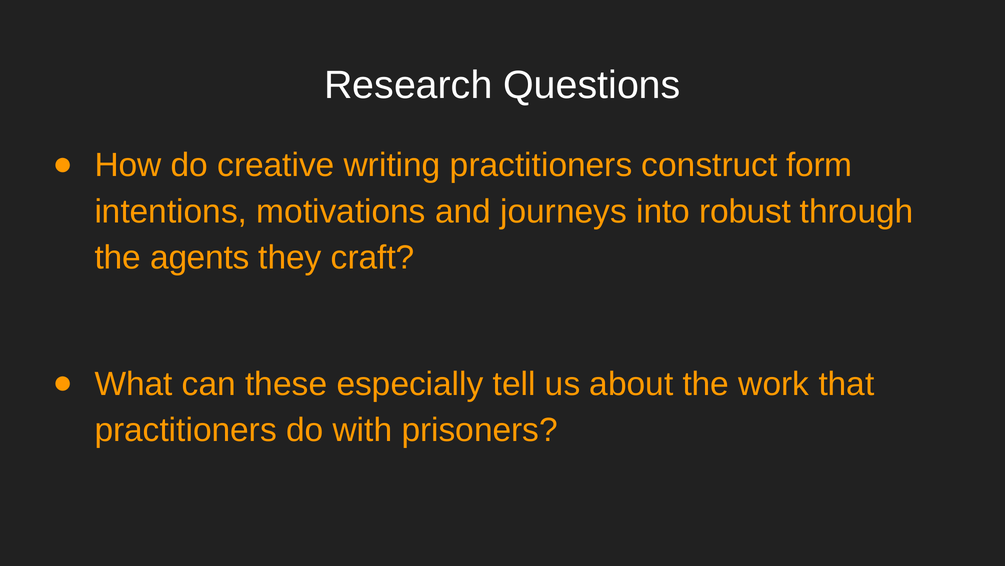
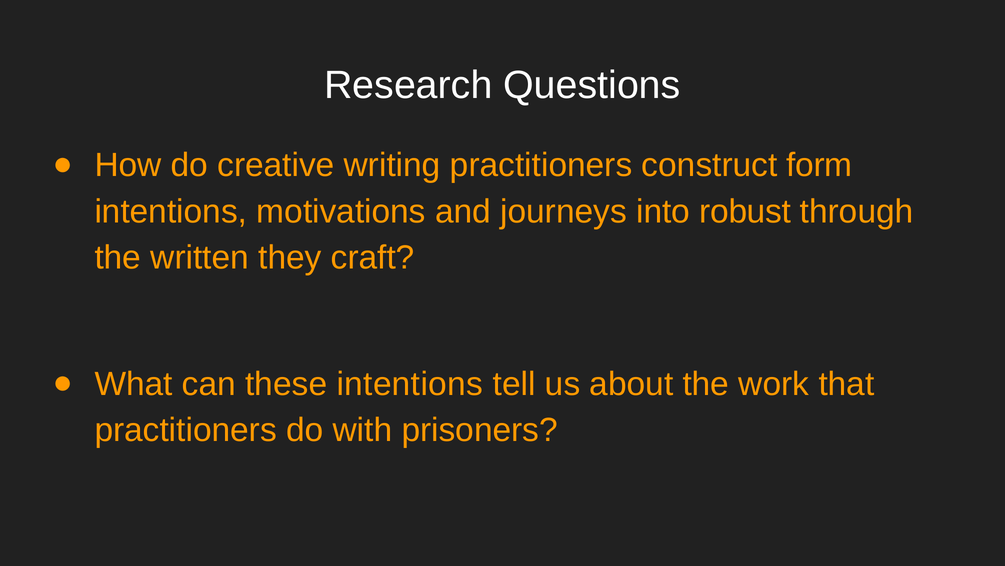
agents: agents -> written
these especially: especially -> intentions
